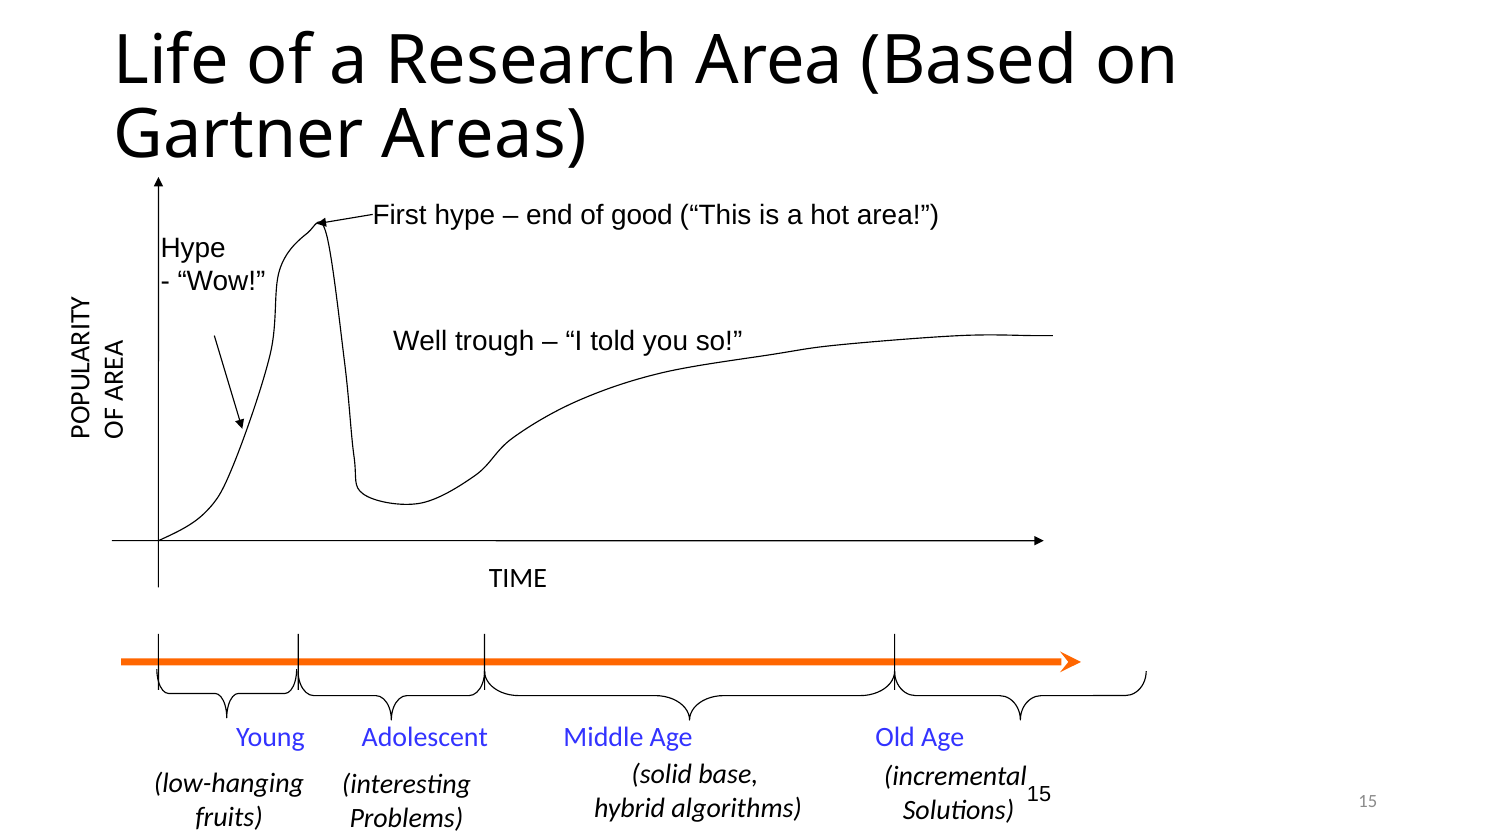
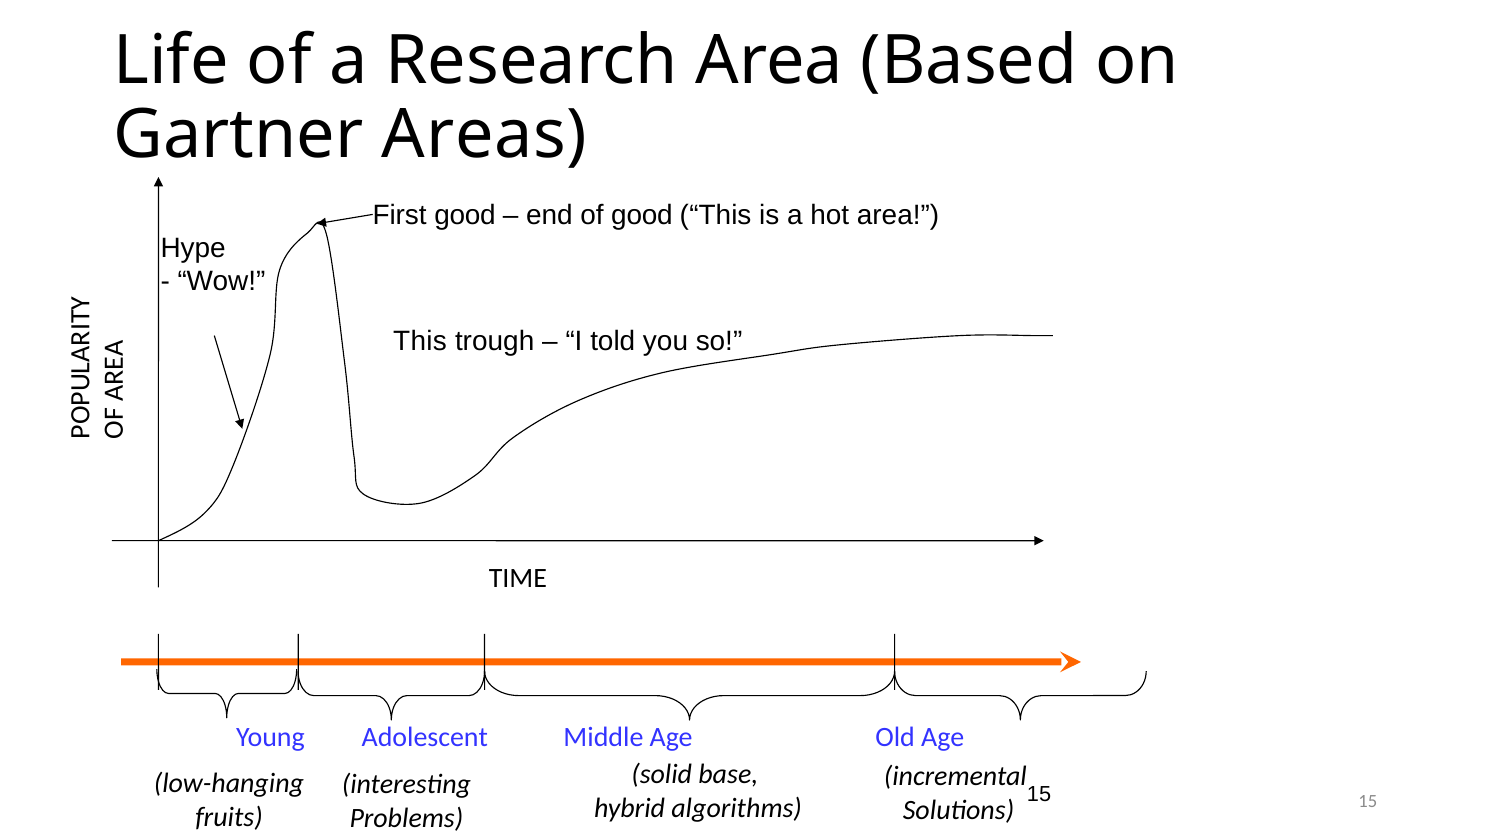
First hype: hype -> good
Well at (420, 341): Well -> This
